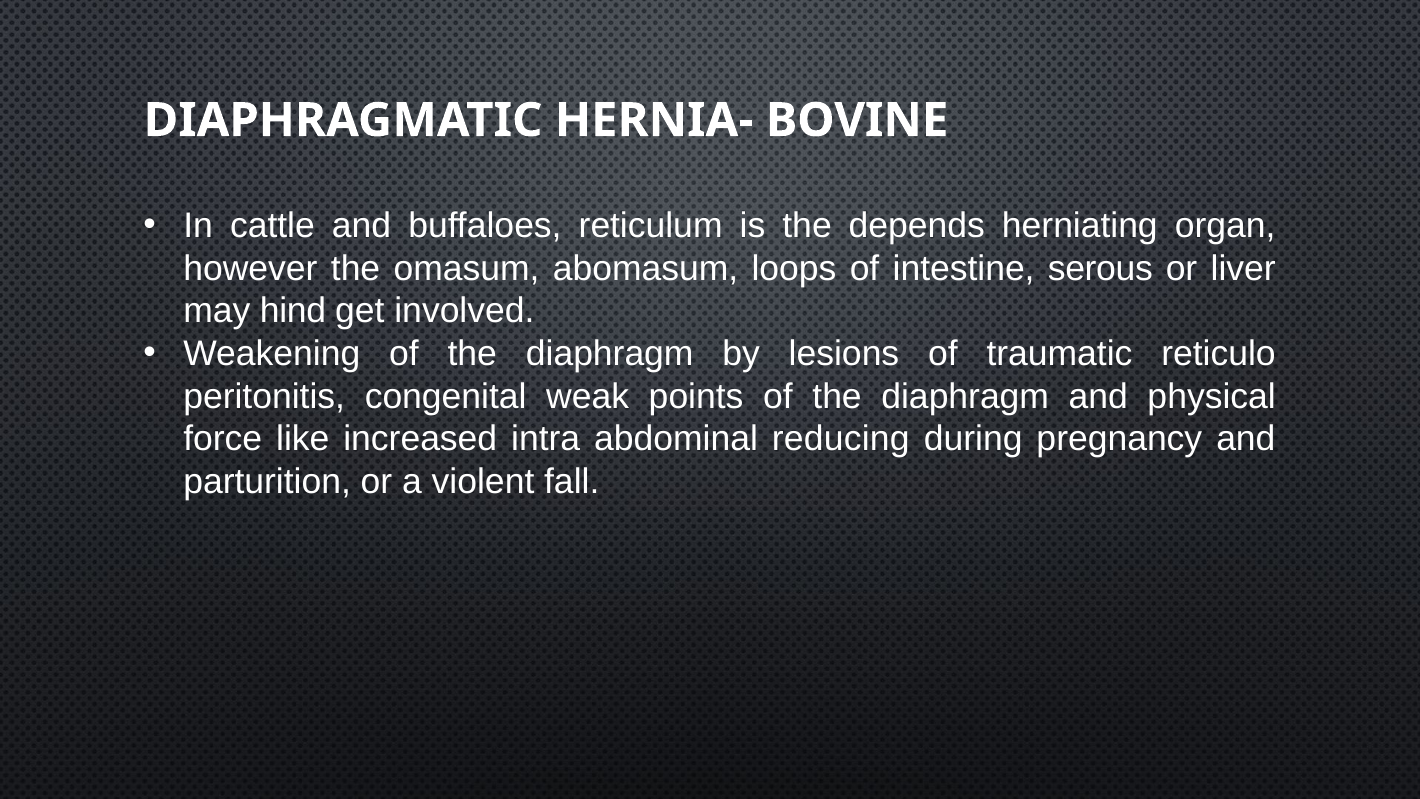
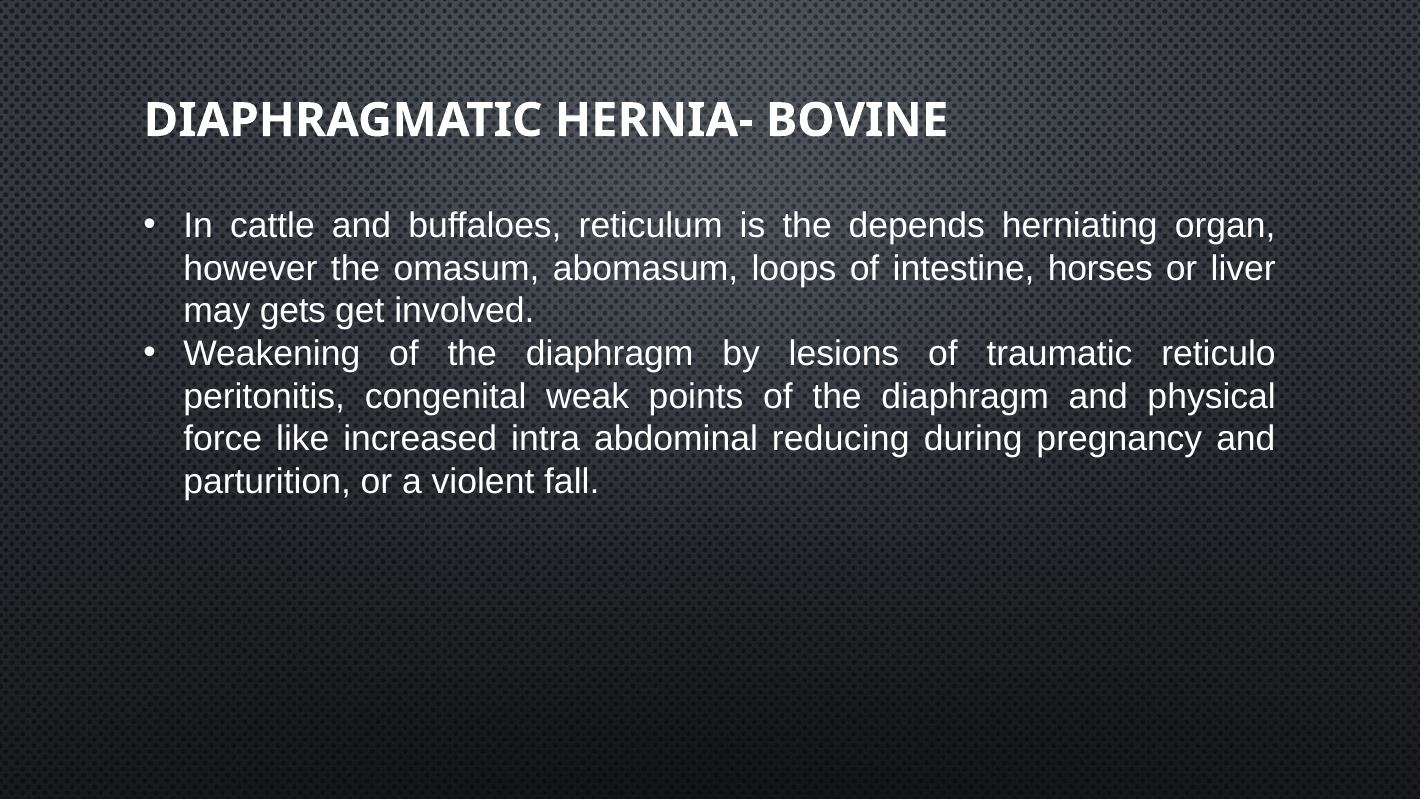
serous: serous -> horses
hind: hind -> gets
